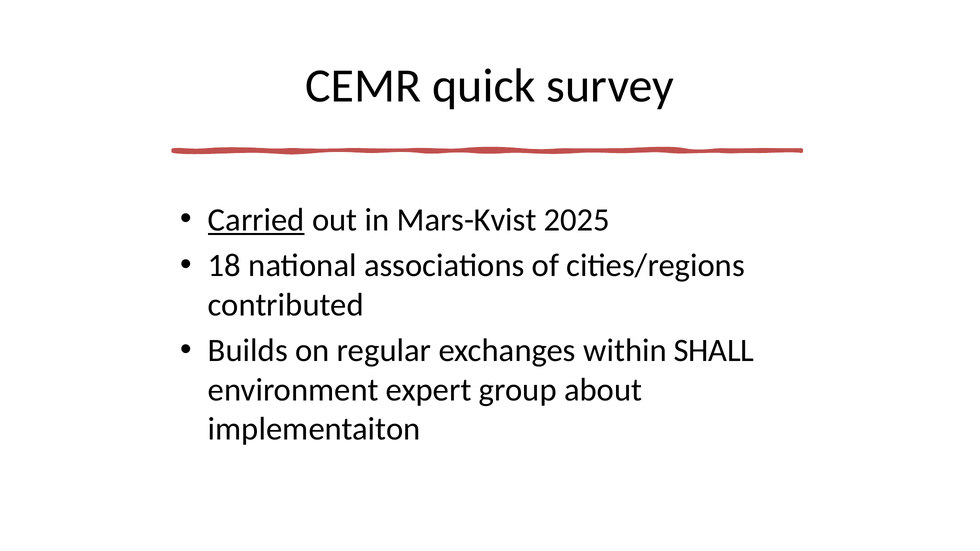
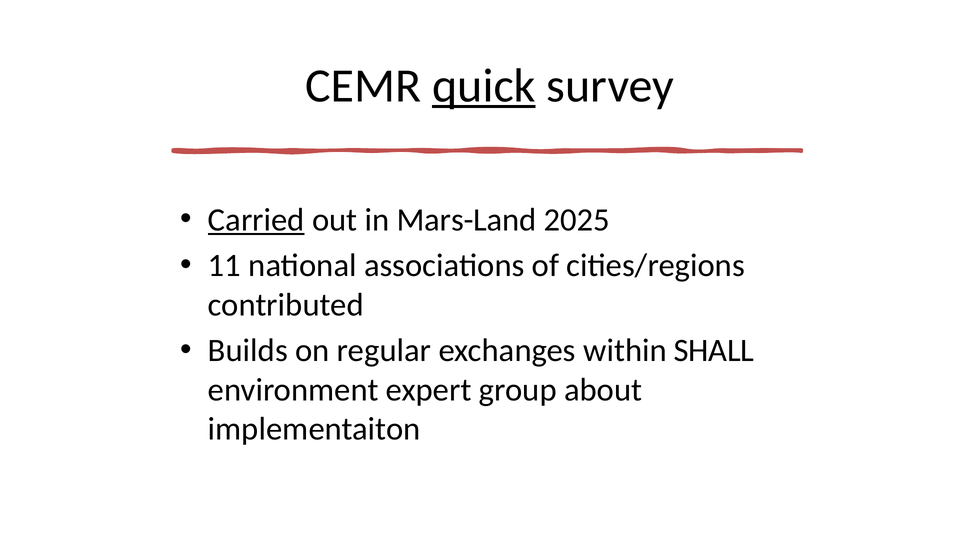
quick underline: none -> present
Mars-Kvist: Mars-Kvist -> Mars-Land
18: 18 -> 11
